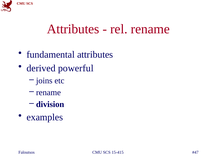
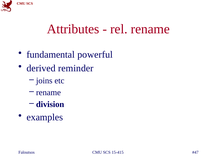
fundamental attributes: attributes -> powerful
powerful: powerful -> reminder
